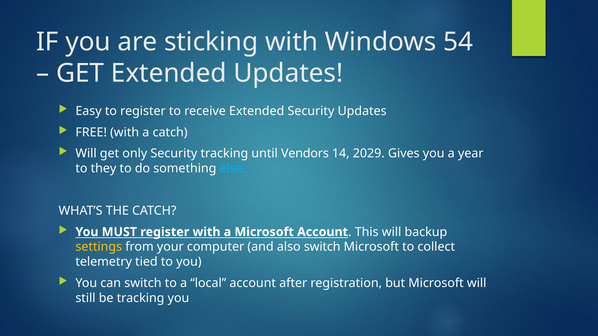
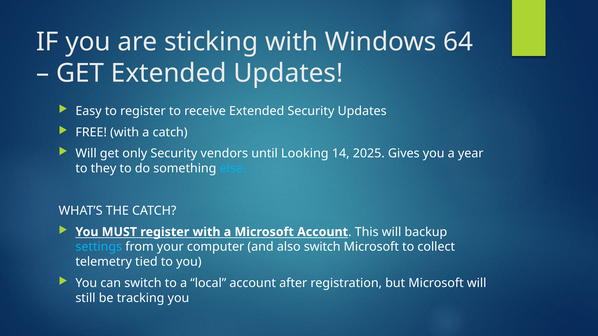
54: 54 -> 64
Security tracking: tracking -> vendors
Vendors: Vendors -> Looking
2029: 2029 -> 2025
settings colour: yellow -> light blue
